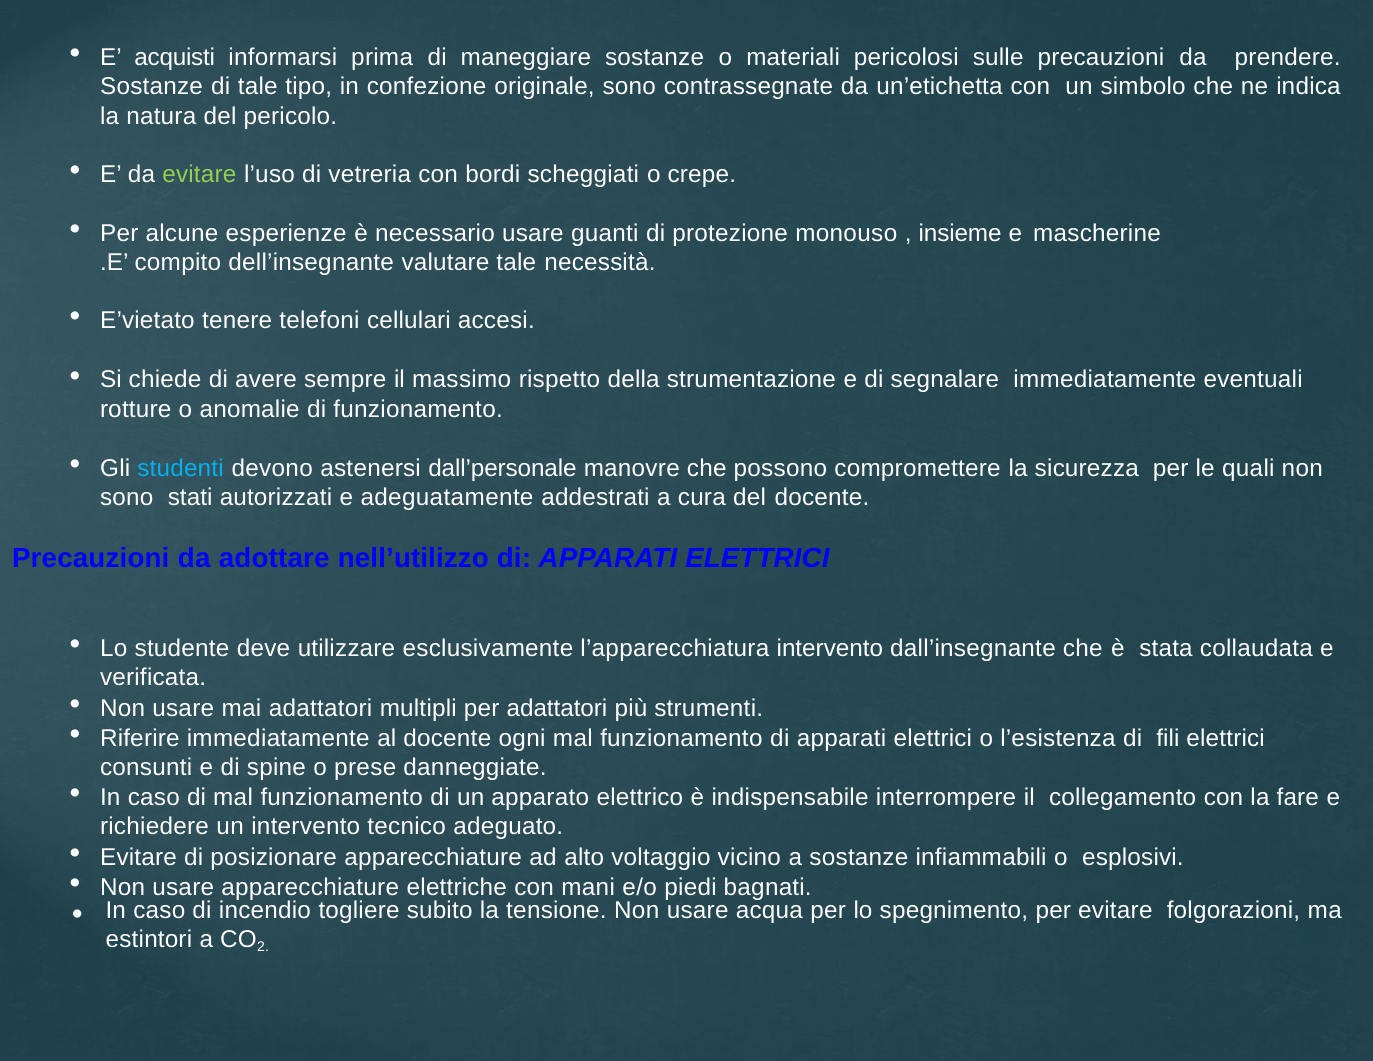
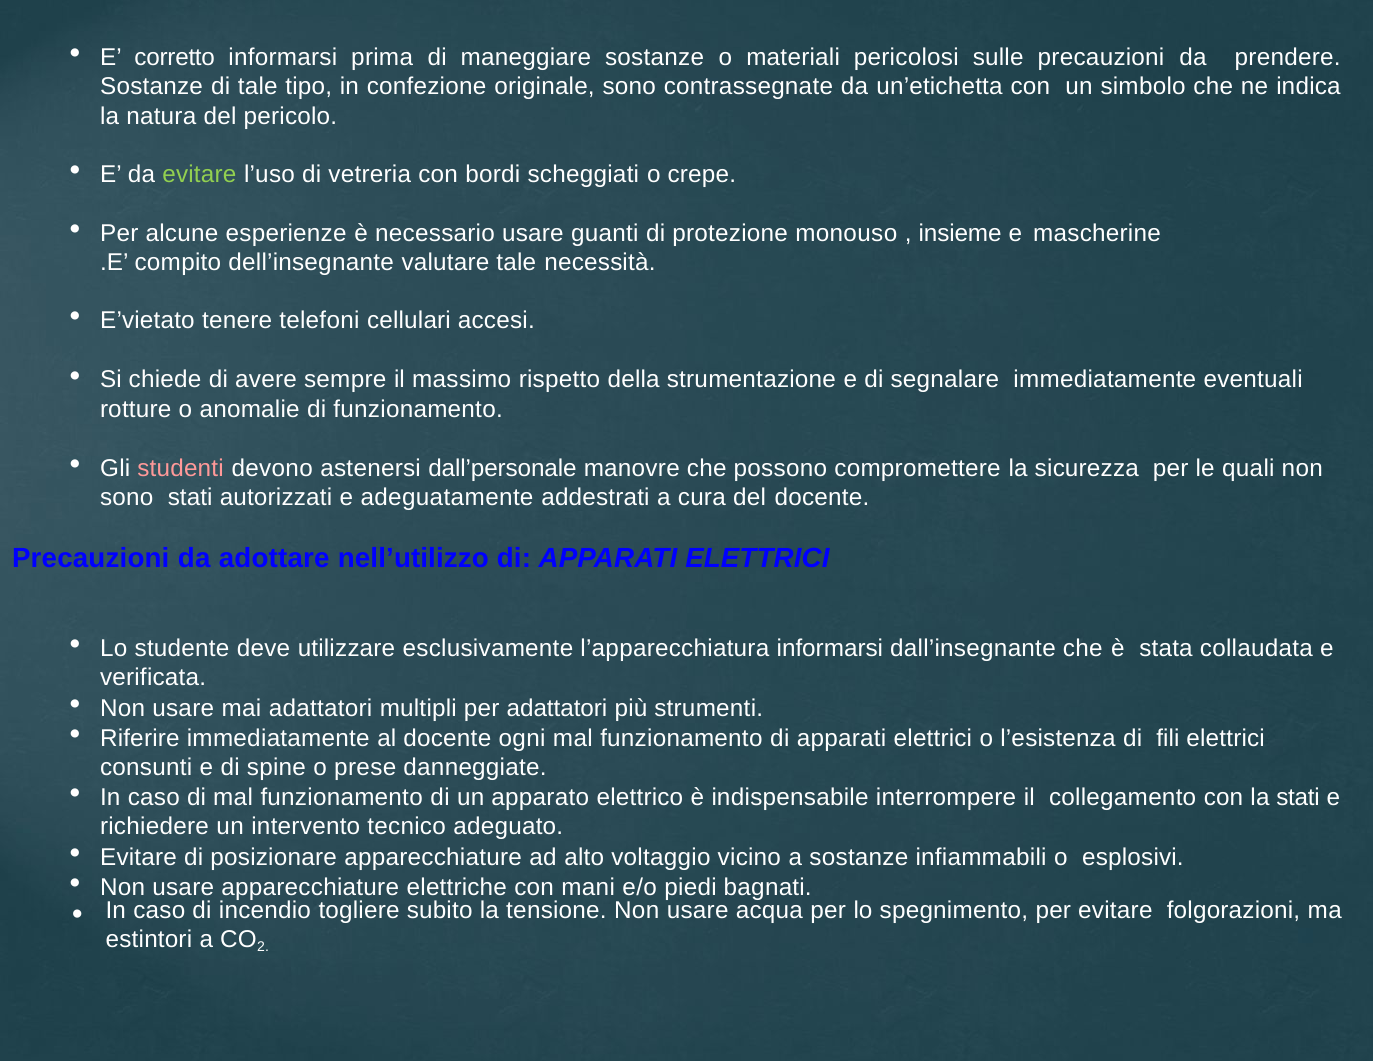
acquisti: acquisti -> corretto
studenti colour: light blue -> pink
l’apparecchiatura intervento: intervento -> informarsi
la fare: fare -> stati
